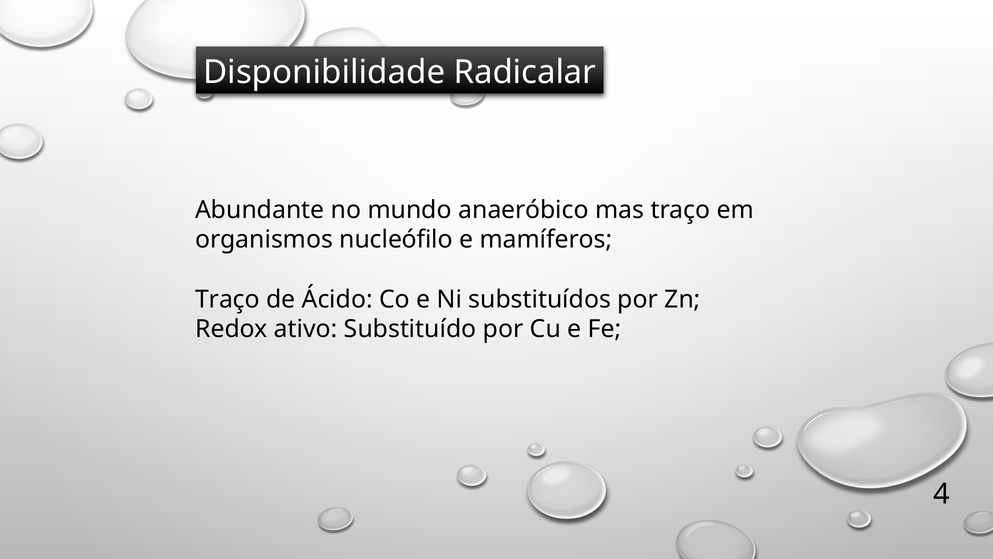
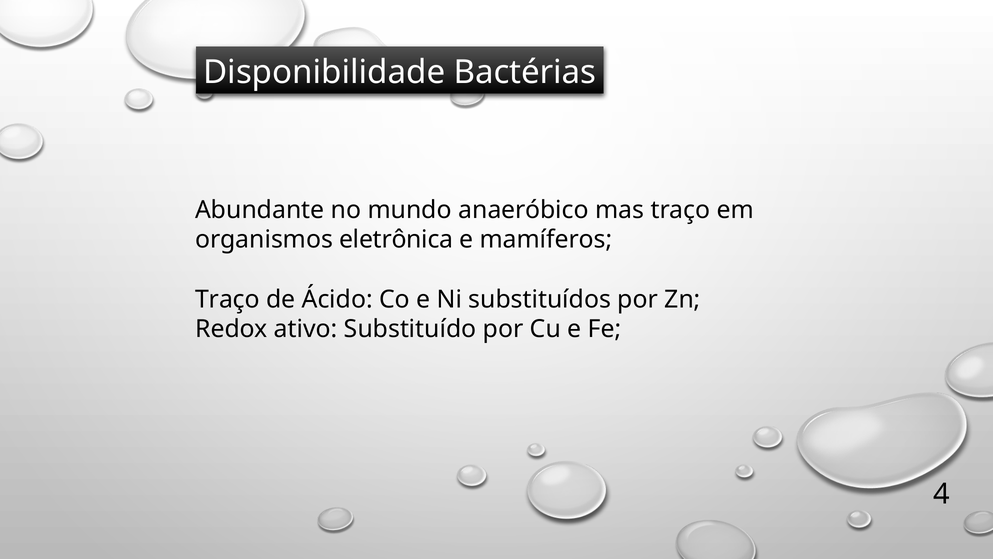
Radicalar: Radicalar -> Bactérias
nucleófilo: nucleófilo -> eletrônica
